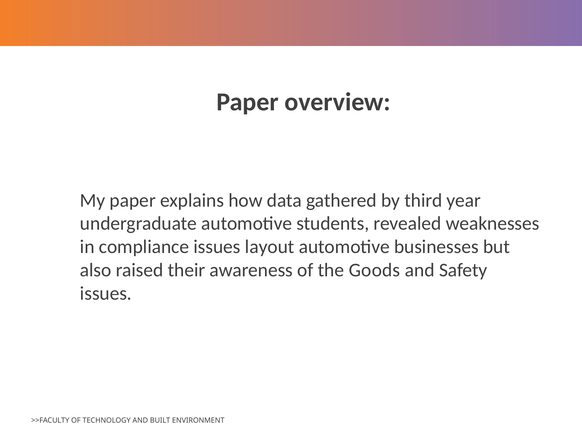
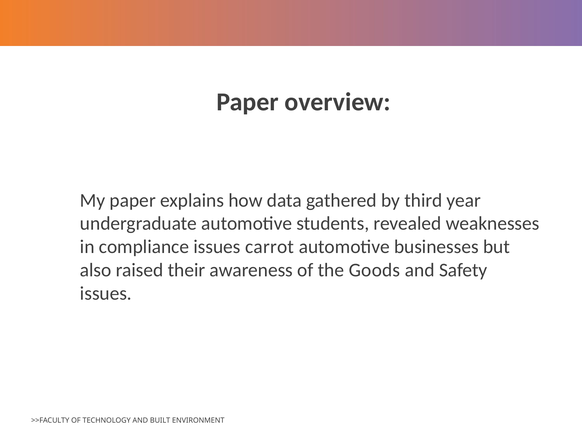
layout: layout -> carrot
